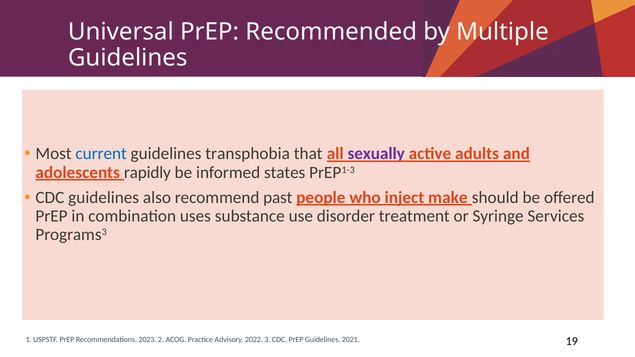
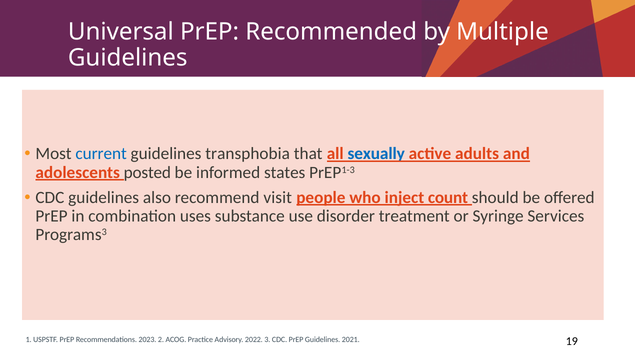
sexually colour: purple -> blue
rapidly: rapidly -> posted
past: past -> visit
make: make -> count
